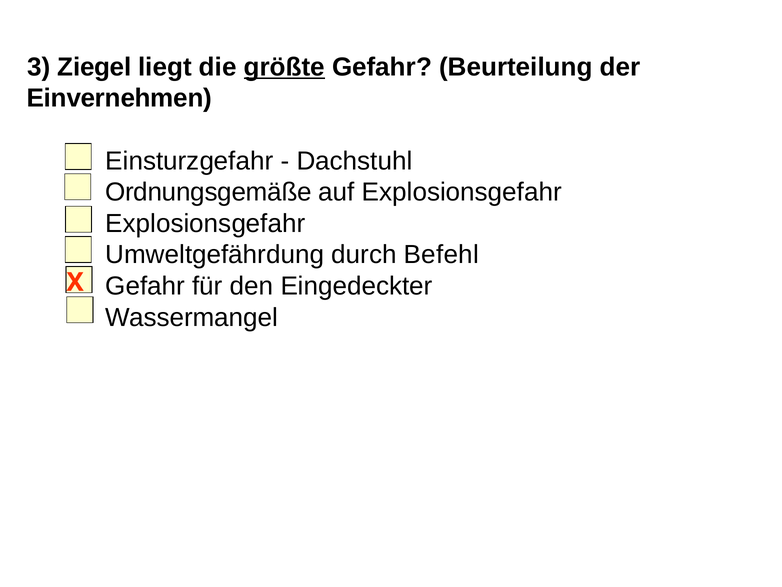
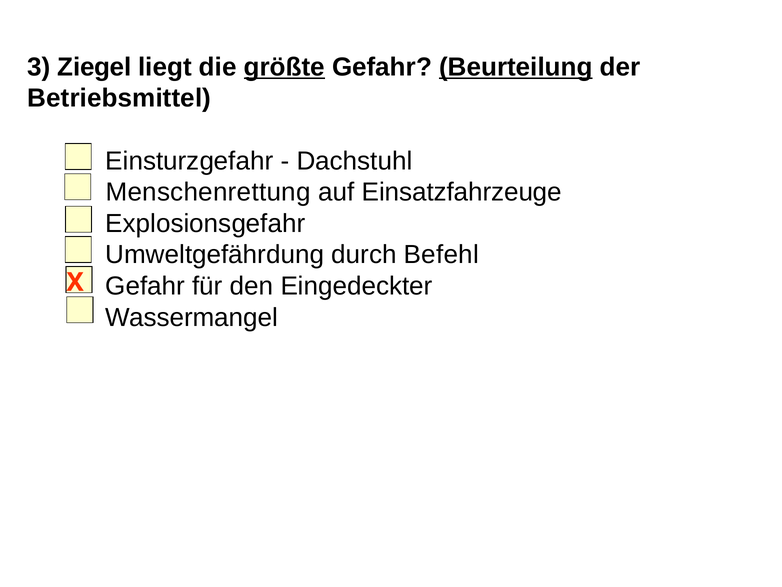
Beurteilung underline: none -> present
Einvernehmen: Einvernehmen -> Betriebsmittel
Ordnungsgemäße: Ordnungsgemäße -> Menschenrettung
auf Explosionsgefahr: Explosionsgefahr -> Einsatzfahrzeuge
